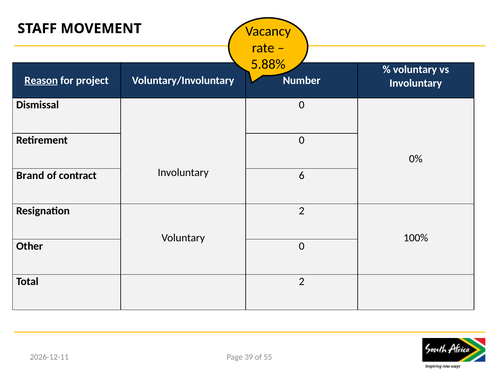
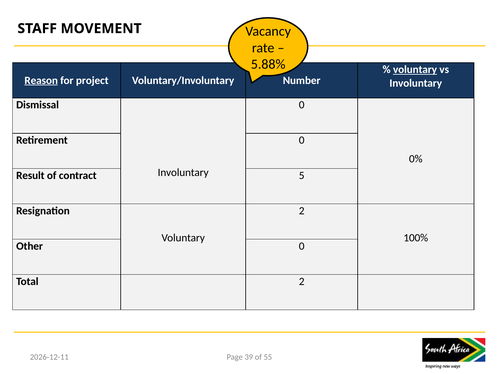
voluntary at (415, 70) underline: none -> present
Brand: Brand -> Result
6: 6 -> 5
